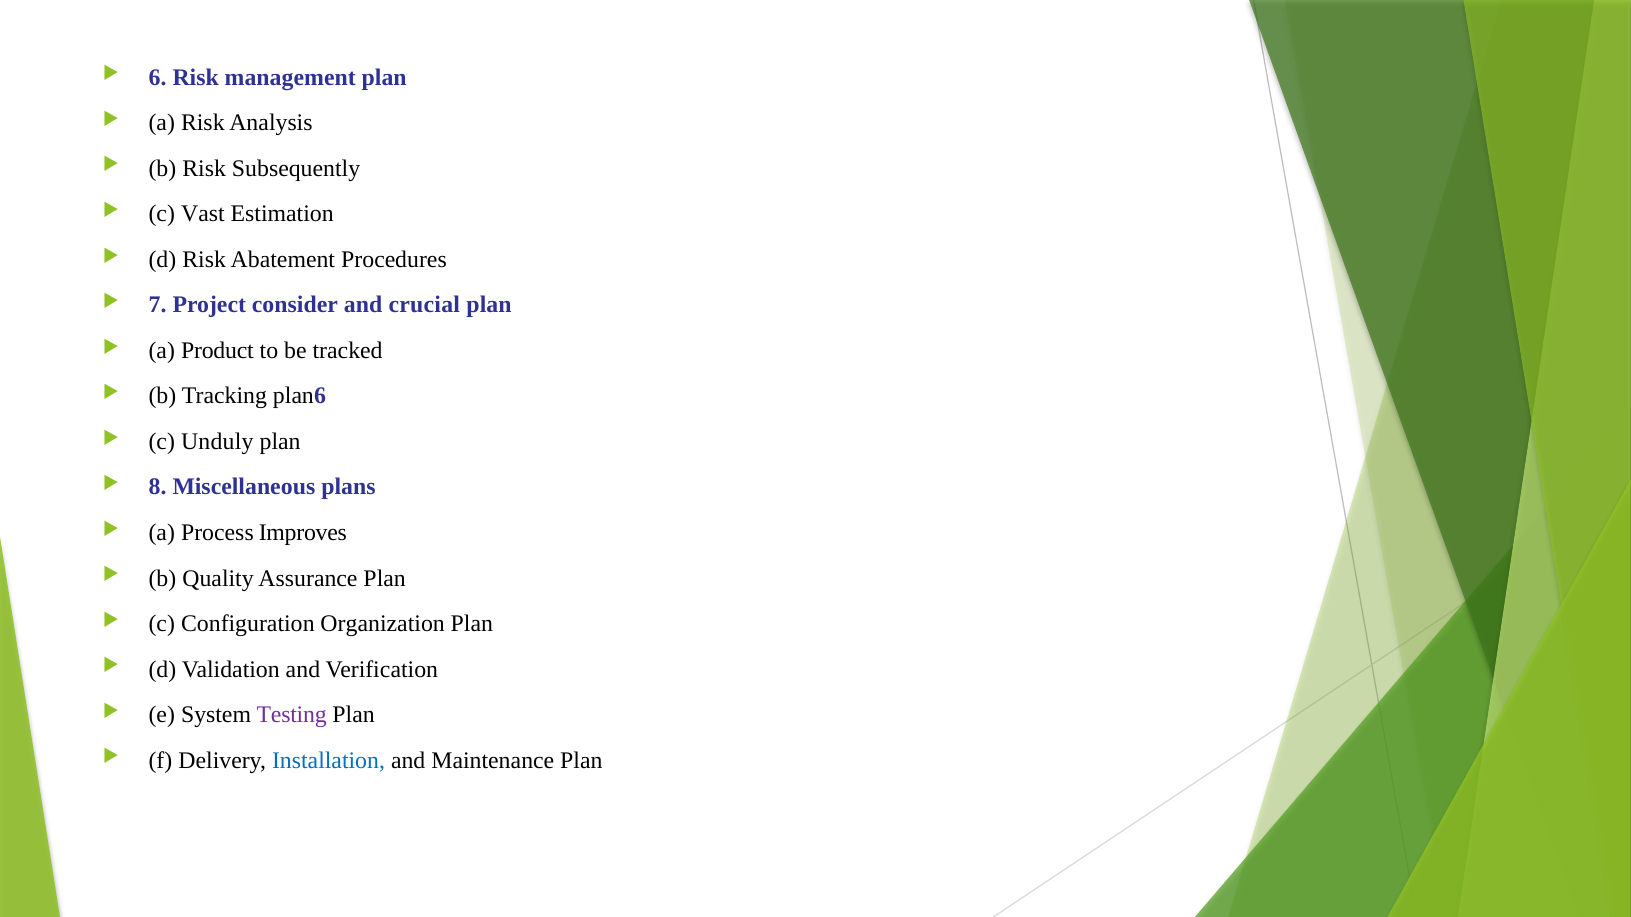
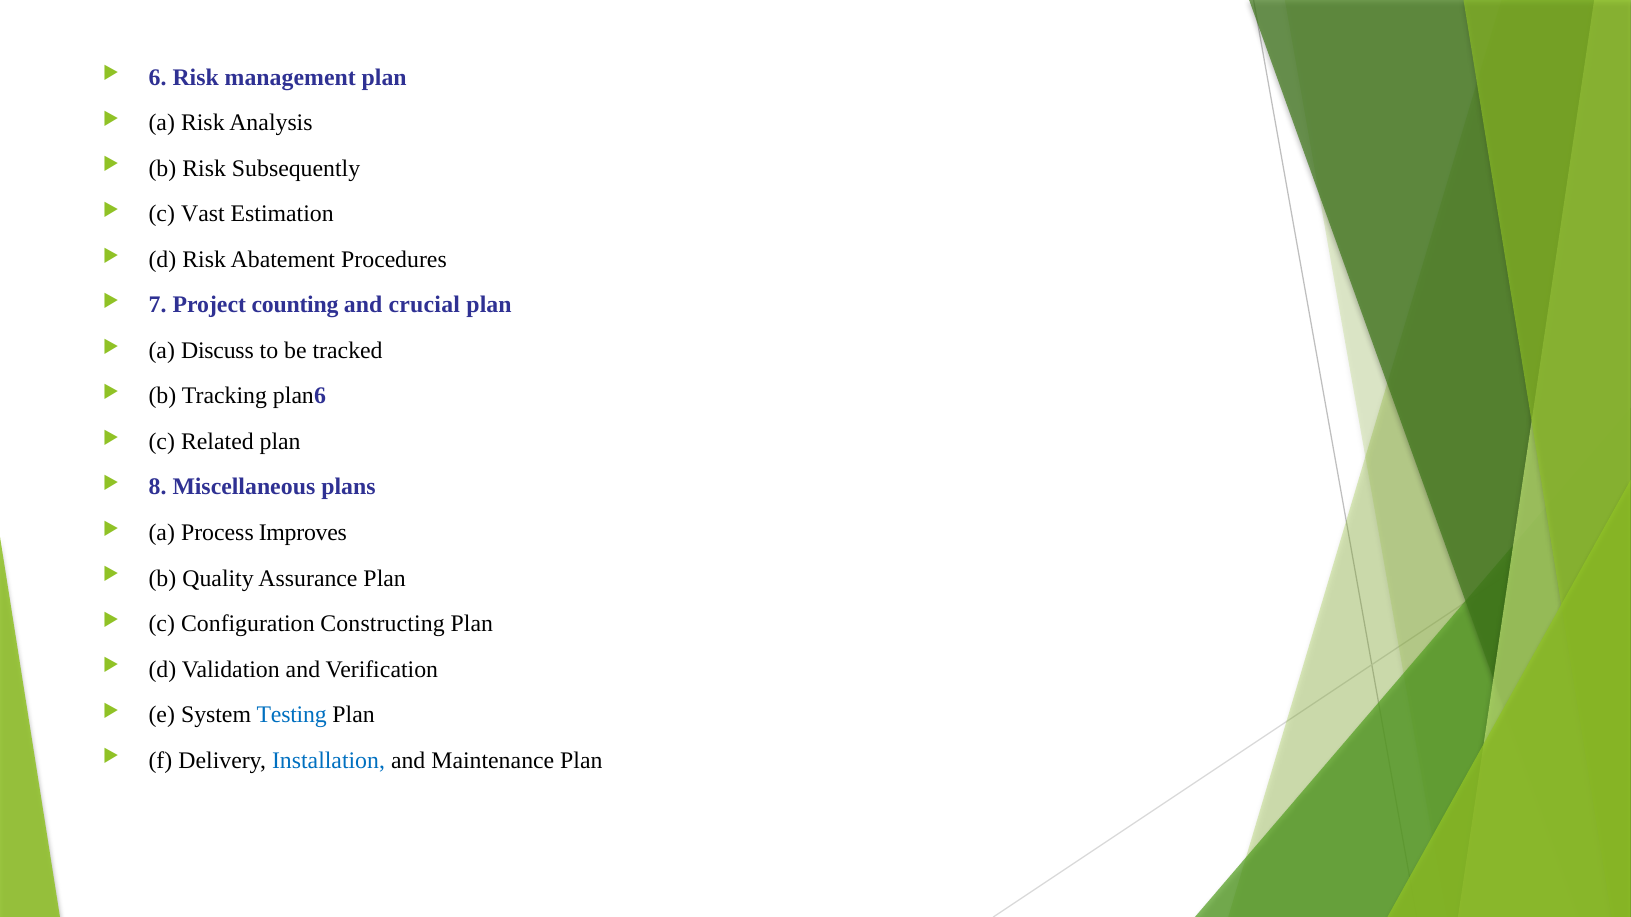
consider: consider -> counting
Product: Product -> Discuss
Unduly: Unduly -> Related
Organization: Organization -> Constructing
Testing colour: purple -> blue
